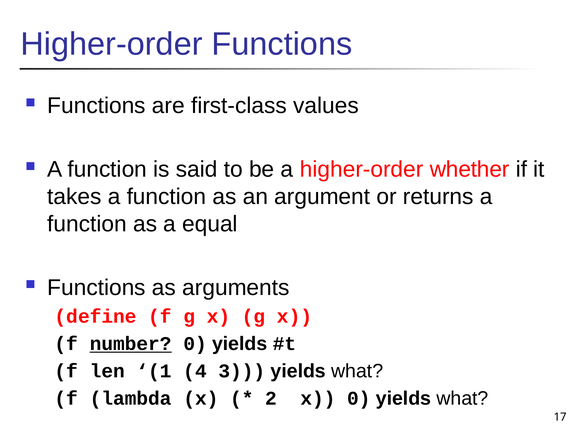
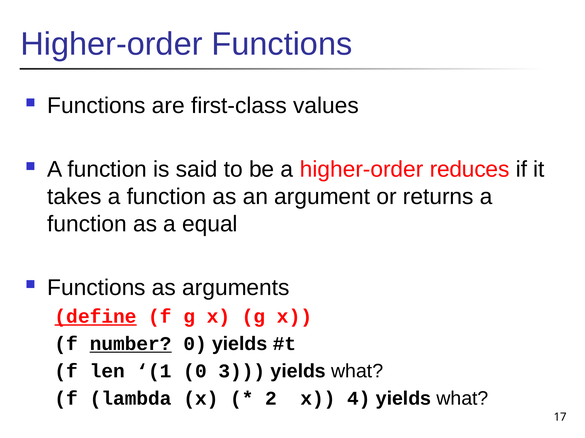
whether: whether -> reduces
define underline: none -> present
1 4: 4 -> 0
x 0: 0 -> 4
